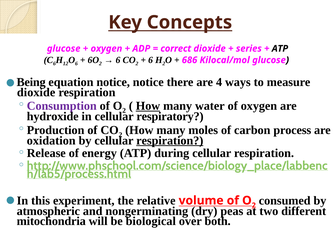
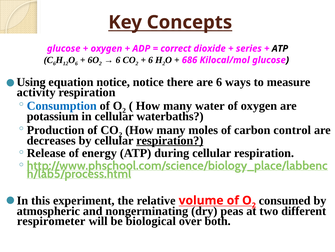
Being: Being -> Using
are 4: 4 -> 6
dioxide at (36, 92): dioxide -> activity
Consumption colour: purple -> blue
How at (148, 106) underline: present -> none
hydroxide: hydroxide -> potassium
respiratory: respiratory -> waterbaths
process: process -> control
oxidation: oxidation -> decreases
mitochondria: mitochondria -> respirometer
